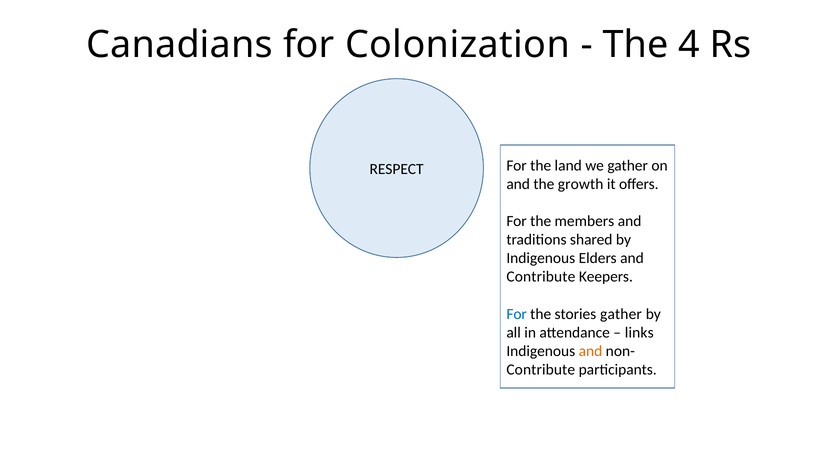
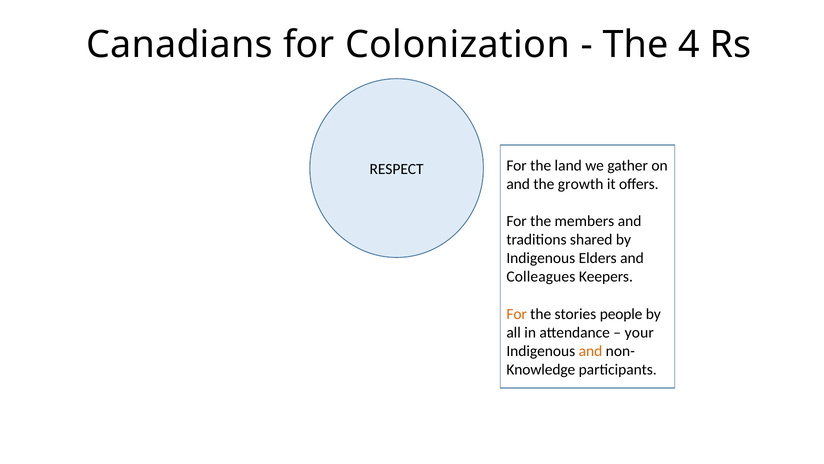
Contribute at (541, 277): Contribute -> Colleagues
For at (517, 314) colour: blue -> orange
stories gather: gather -> people
links: links -> your
Contribute at (541, 369): Contribute -> Knowledge
